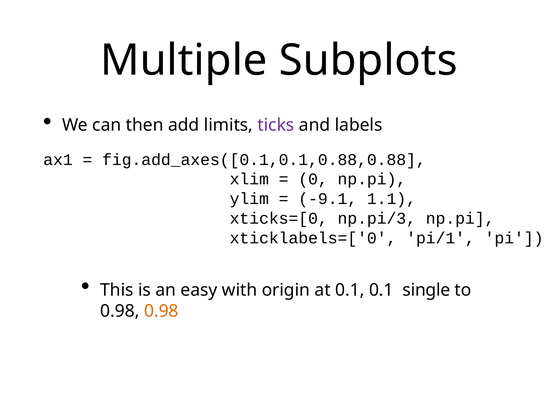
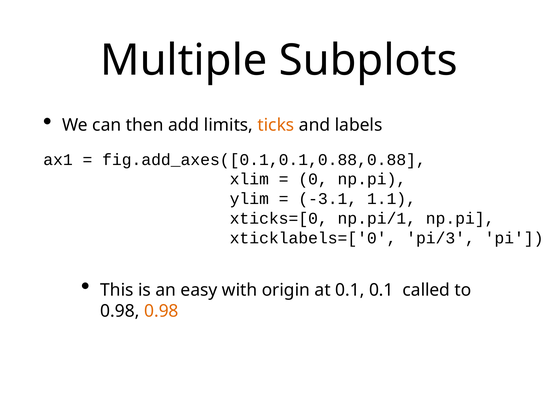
ticks colour: purple -> orange
-9.1: -9.1 -> -3.1
np.pi/3: np.pi/3 -> np.pi/1
pi/1: pi/1 -> pi/3
single: single -> called
